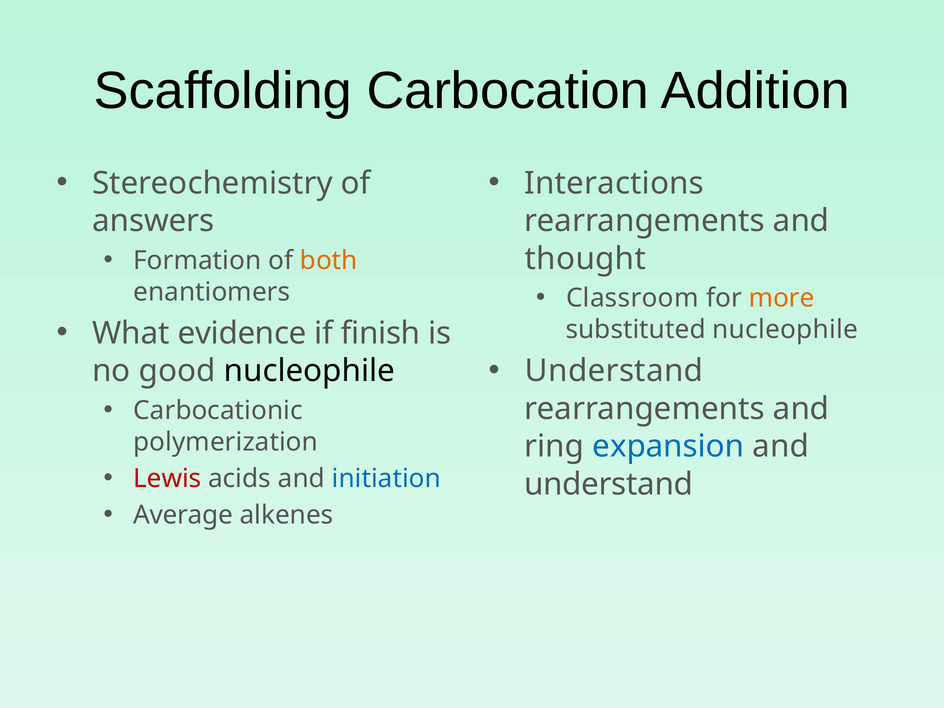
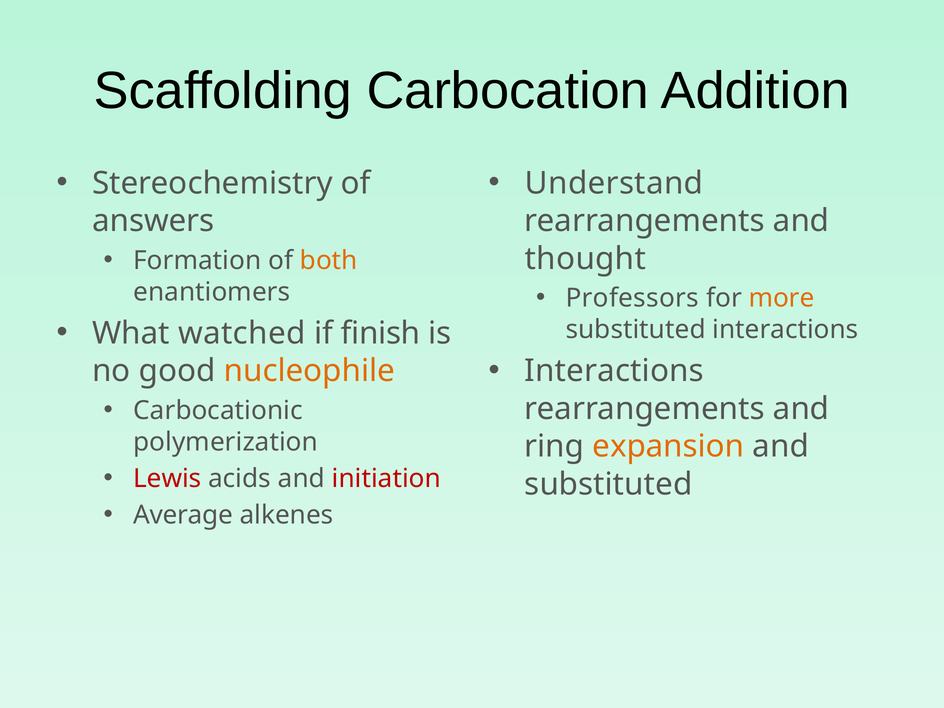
Interactions: Interactions -> Understand
Classroom: Classroom -> Professors
evidence: evidence -> watched
substituted nucleophile: nucleophile -> interactions
Understand at (614, 371): Understand -> Interactions
nucleophile at (309, 371) colour: black -> orange
expansion colour: blue -> orange
initiation colour: blue -> red
understand at (609, 484): understand -> substituted
